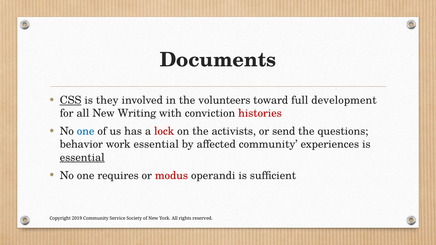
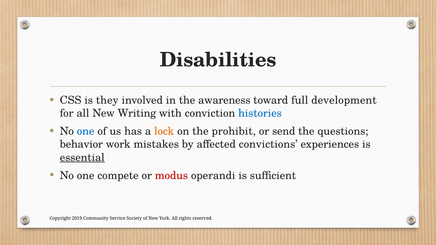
Documents: Documents -> Disabilities
CSS underline: present -> none
volunteers: volunteers -> awareness
histories colour: red -> blue
lock colour: red -> orange
activists: activists -> prohibit
work essential: essential -> mistakes
affected community: community -> convictions
requires: requires -> compete
